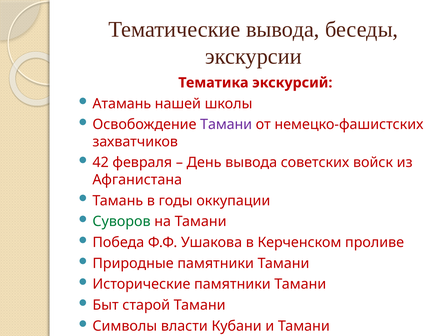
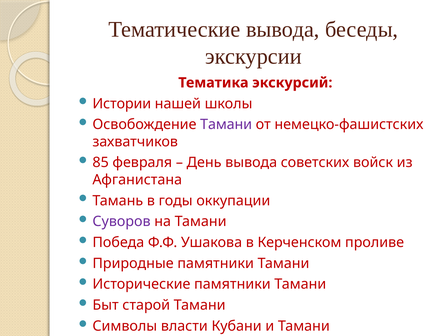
Атамань: Атамань -> Истории
42: 42 -> 85
Суворов colour: green -> purple
